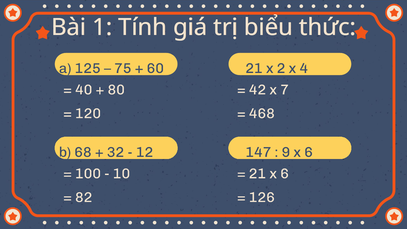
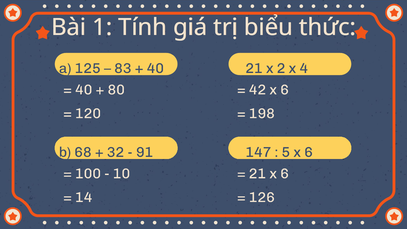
75: 75 -> 83
60 at (155, 68): 60 -> 40
42 x 7: 7 -> 6
468: 468 -> 198
12: 12 -> 91
9: 9 -> 5
82: 82 -> 14
